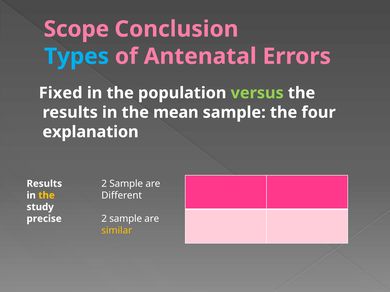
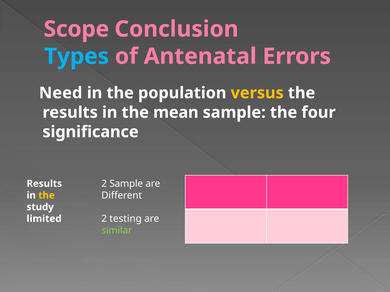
Fixed: Fixed -> Need
versus colour: light green -> yellow
explanation: explanation -> significance
sample at (126, 219): sample -> testing
precise: precise -> limited
similar colour: yellow -> light green
